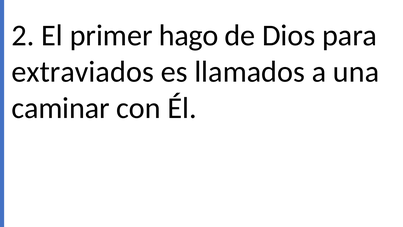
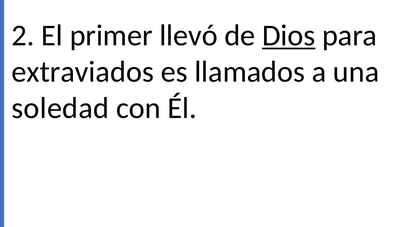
hago: hago -> llevó
Dios underline: none -> present
caminar: caminar -> soledad
